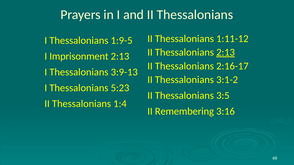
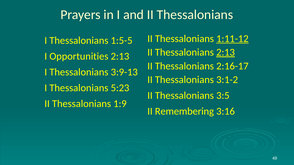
1:11-12 underline: none -> present
1:9-5: 1:9-5 -> 1:5-5
Imprisonment: Imprisonment -> Opportunities
1:4: 1:4 -> 1:9
